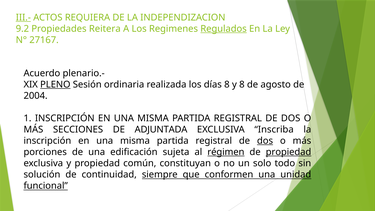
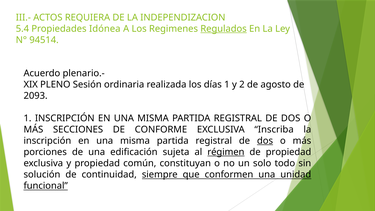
III.- underline: present -> none
9.2: 9.2 -> 5.4
Reitera: Reitera -> Idónea
27167: 27167 -> 94514
PLENO underline: present -> none
días 8: 8 -> 1
y 8: 8 -> 2
2004: 2004 -> 2093
ADJUNTADA: ADJUNTADA -> CONFORME
propiedad at (288, 152) underline: present -> none
